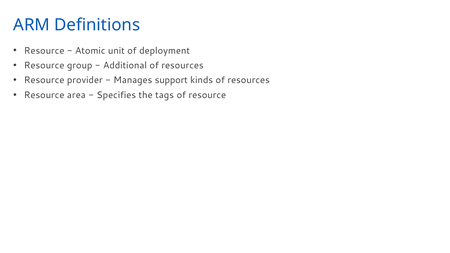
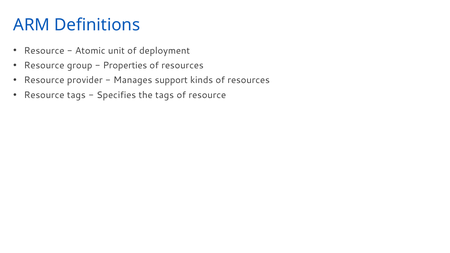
Additional: Additional -> Properties
Resource area: area -> tags
